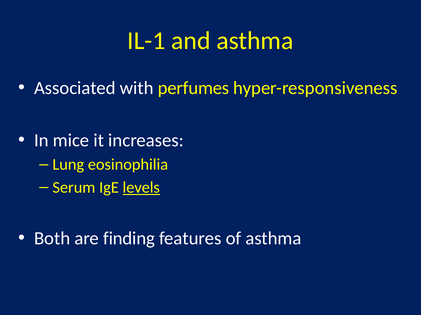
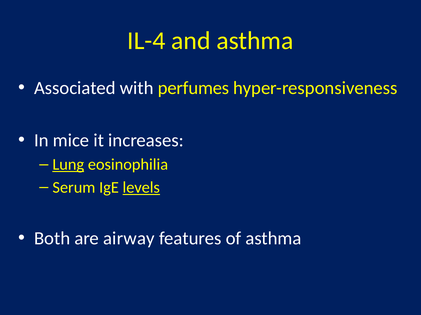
IL-1: IL-1 -> IL-4
Lung underline: none -> present
finding: finding -> airway
